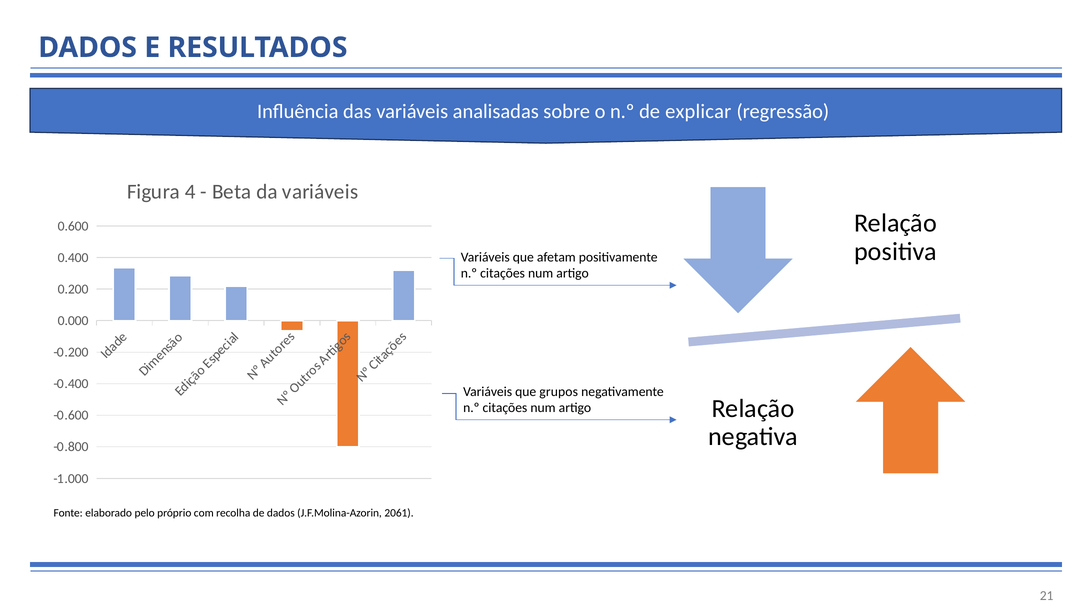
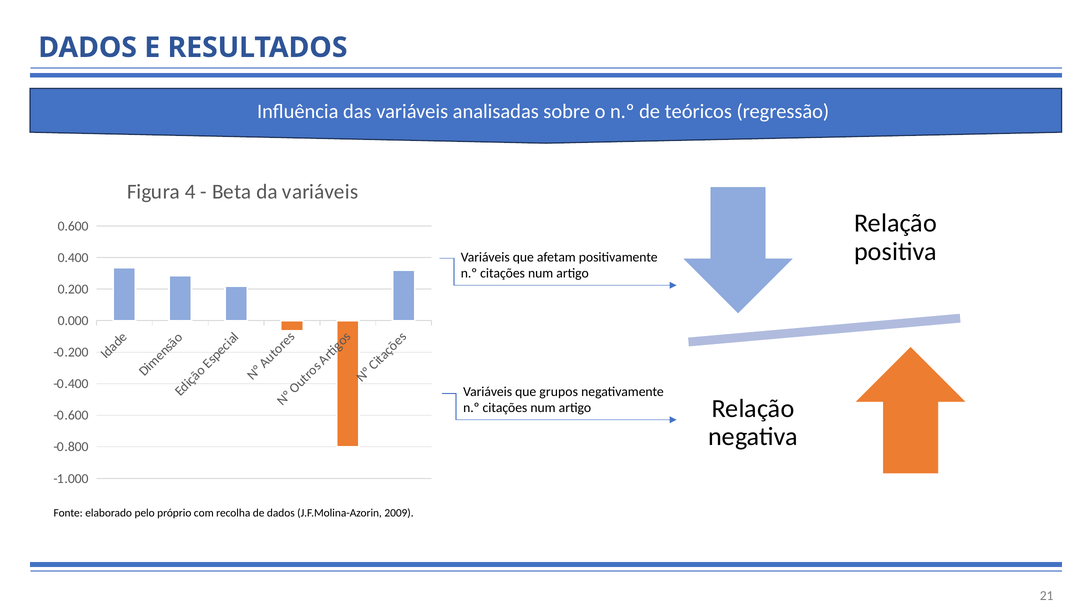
explicar: explicar -> teóricos
2061: 2061 -> 2009
